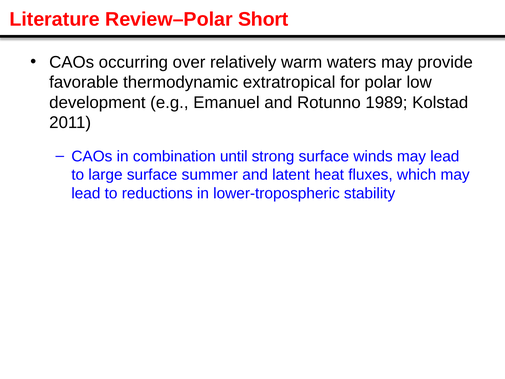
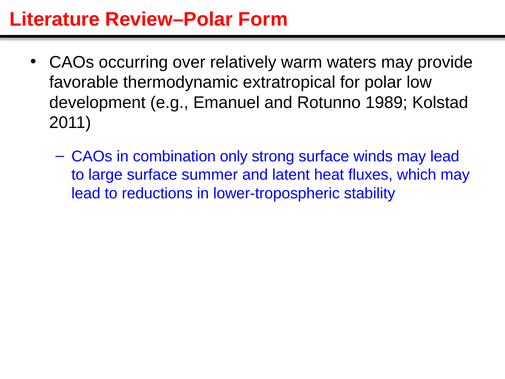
Short: Short -> Form
until: until -> only
